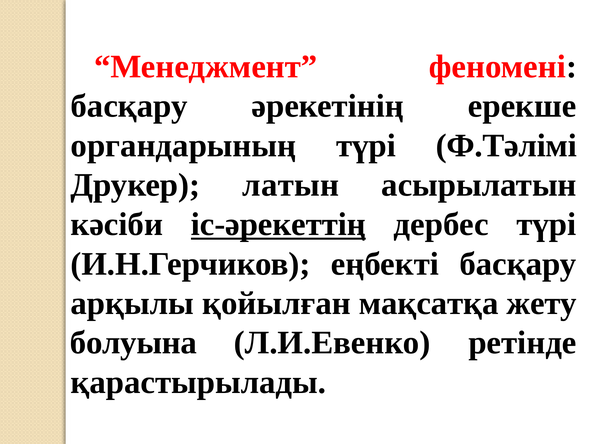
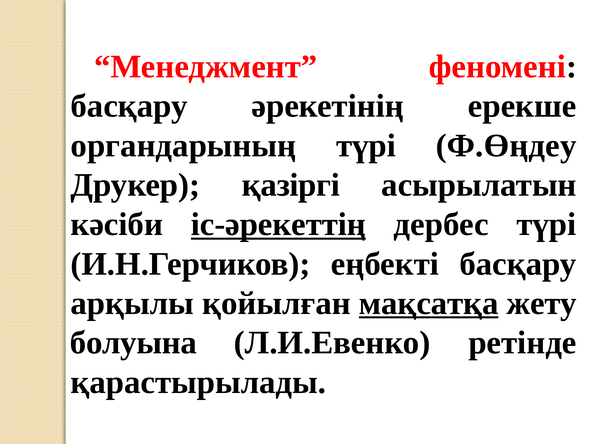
Ф.Тәлімі: Ф.Тәлімі -> Ф.Өңдеу
латын: латын -> қазіргі
мақсатқа underline: none -> present
